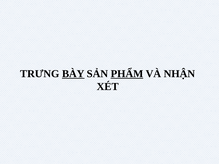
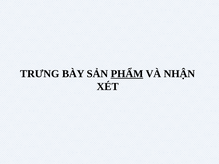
BÀY underline: present -> none
